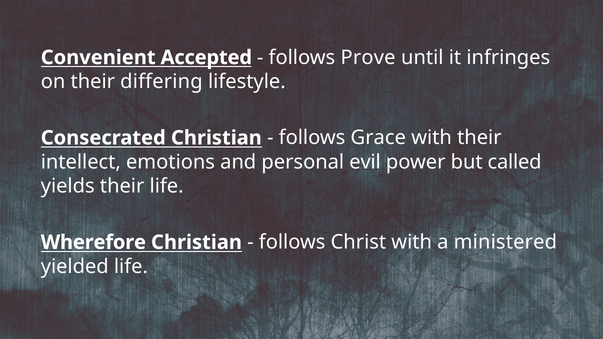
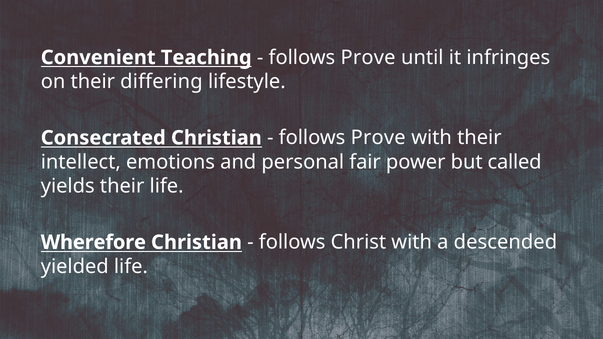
Accepted: Accepted -> Teaching
Grace at (378, 138): Grace -> Prove
evil: evil -> fair
ministered: ministered -> descended
